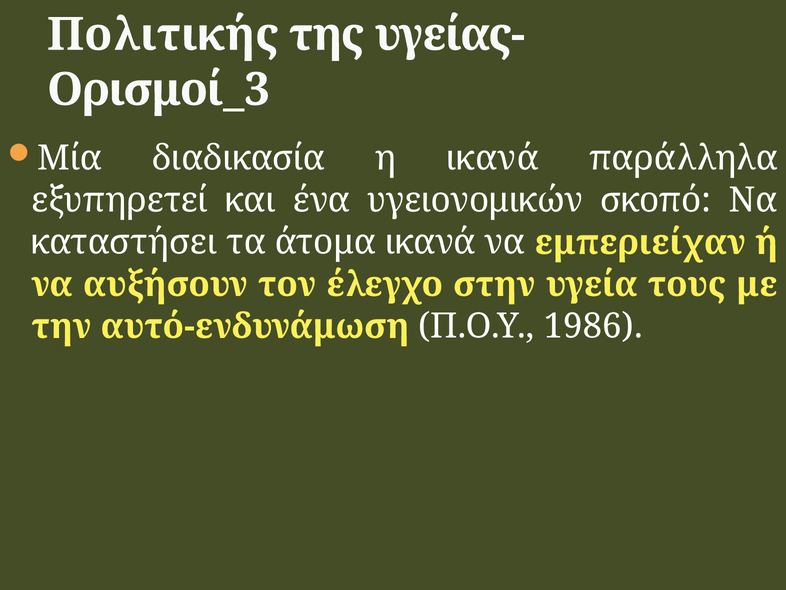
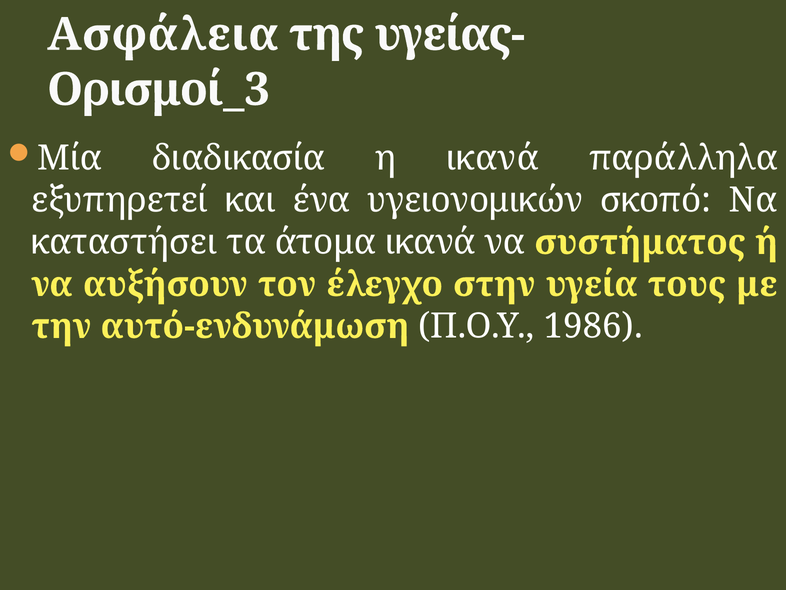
Πολιτικής: Πολιτικής -> Ασφάλεια
εμπεριείχαν: εμπεριείχαν -> συστήματος
